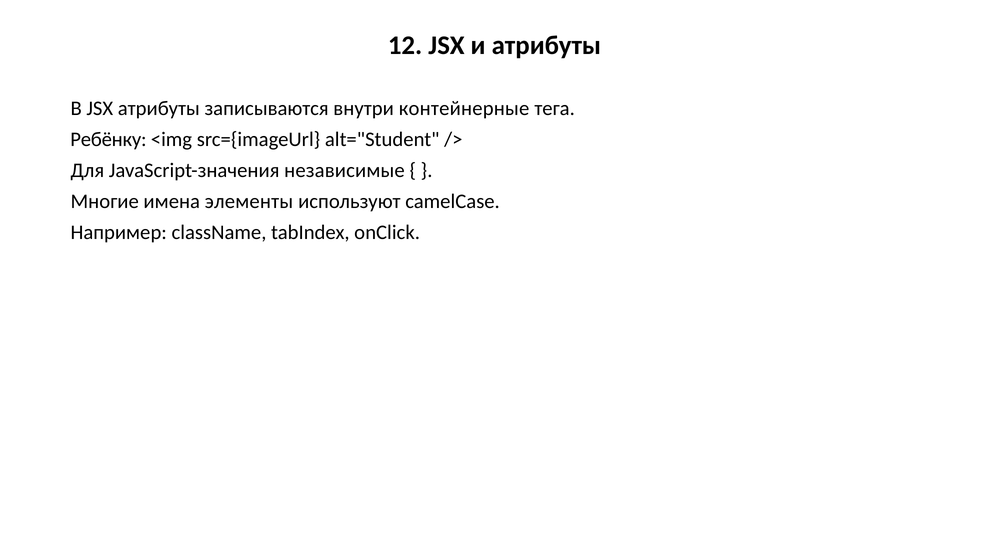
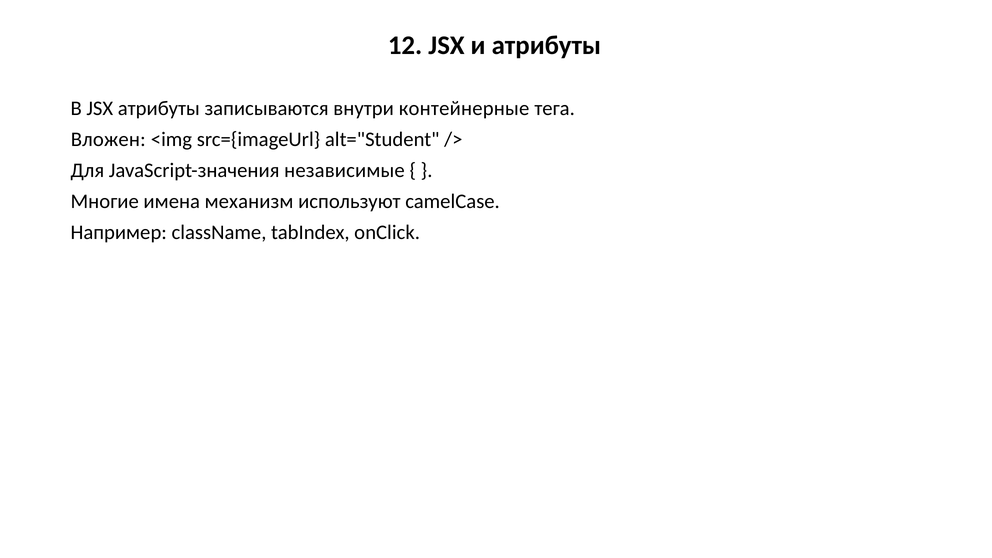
Ребёнку: Ребёнку -> Вложен
элементы: элементы -> механизм
